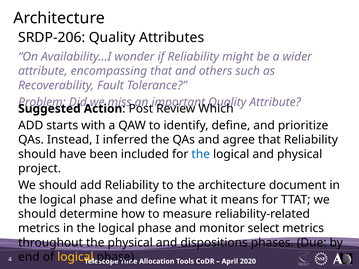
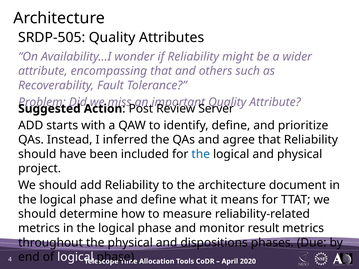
SRDP-206: SRDP-206 -> SRDP-505
Which: Which -> Server
select: select -> result
logical at (75, 257) colour: yellow -> white
